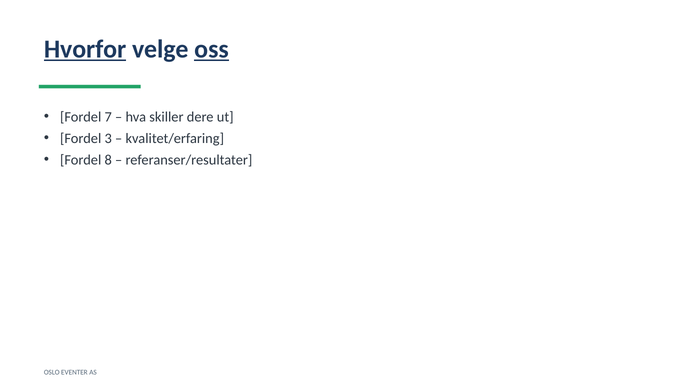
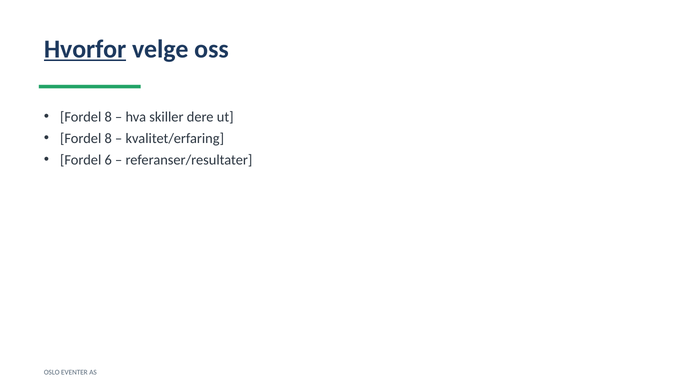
oss underline: present -> none
7 at (108, 117): 7 -> 8
3 at (108, 138): 3 -> 8
8: 8 -> 6
